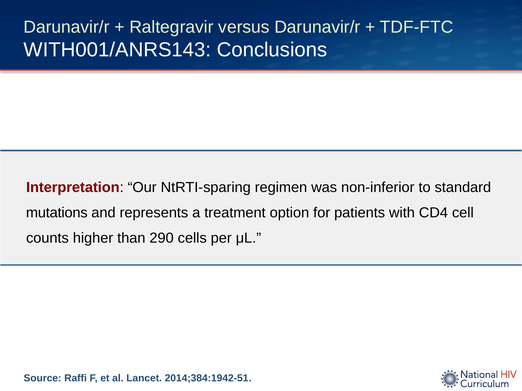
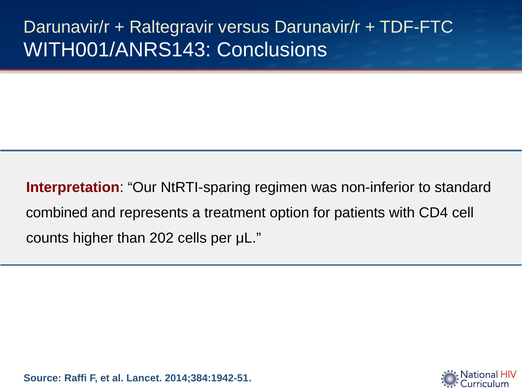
mutations: mutations -> combined
290: 290 -> 202
